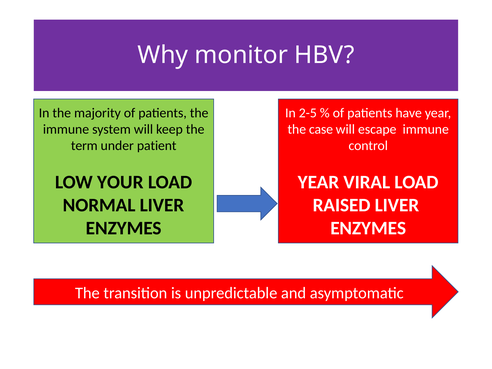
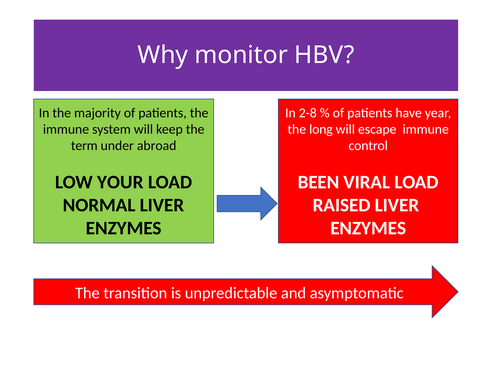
2-5: 2-5 -> 2-8
case: case -> long
patient: patient -> abroad
YEAR at (319, 182): YEAR -> BEEN
